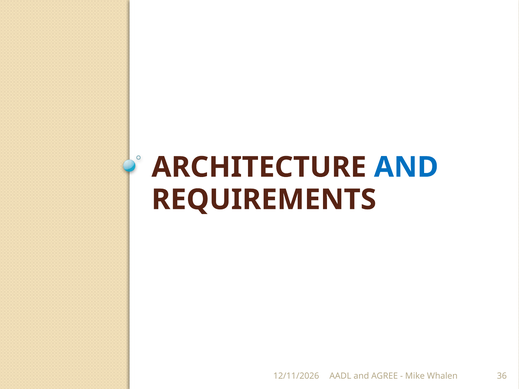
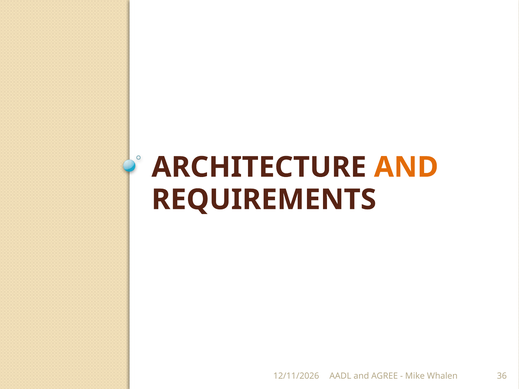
AND at (406, 167) colour: blue -> orange
